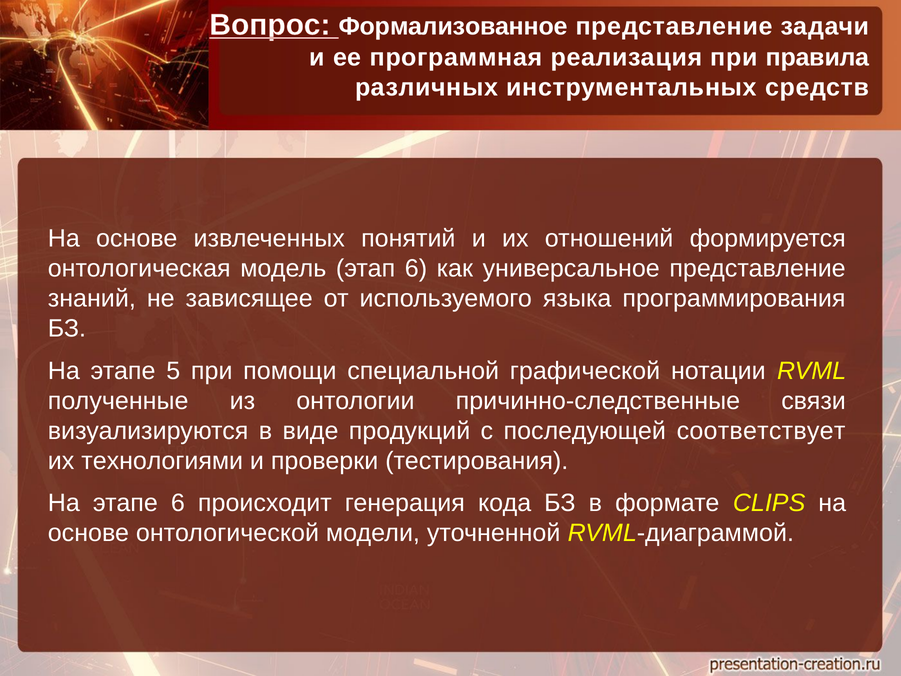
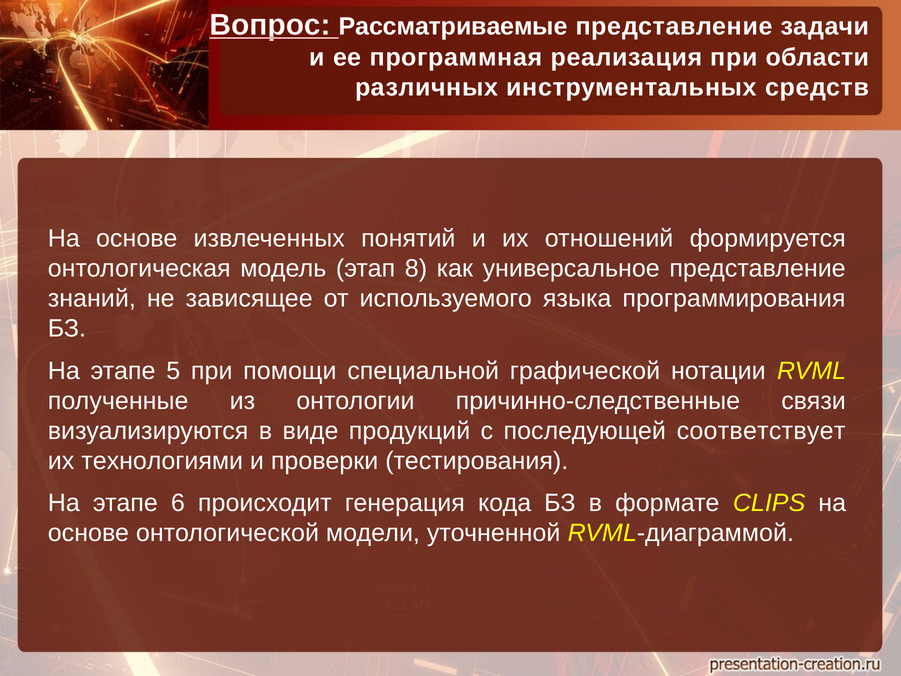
Формализованное: Формализованное -> Рассматриваемые
правила: правила -> области
этап 6: 6 -> 8
